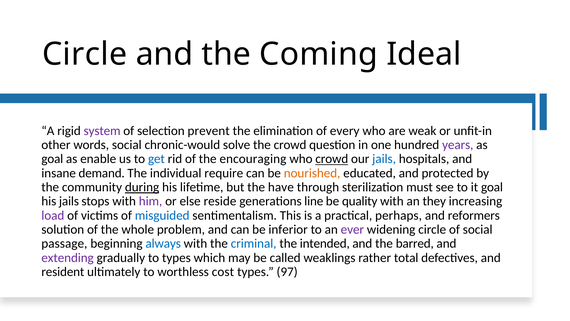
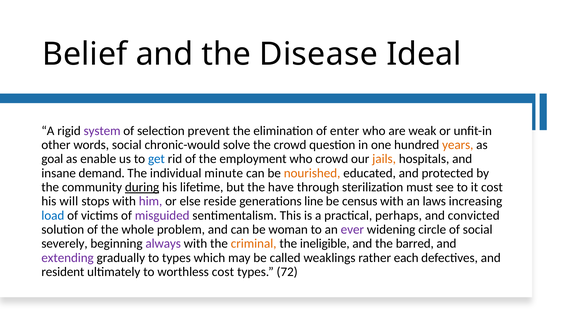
Circle at (85, 54): Circle -> Belief
Coming: Coming -> Disease
every: every -> enter
years colour: purple -> orange
encouraging: encouraging -> employment
crowd at (332, 159) underline: present -> none
jails at (384, 159) colour: blue -> orange
require: require -> minute
it goal: goal -> cost
his jails: jails -> will
quality: quality -> census
they: they -> laws
load colour: purple -> blue
misguided colour: blue -> purple
reformers: reformers -> convicted
inferior: inferior -> woman
passage: passage -> severely
always colour: blue -> purple
criminal colour: blue -> orange
intended: intended -> ineligible
total: total -> each
97: 97 -> 72
